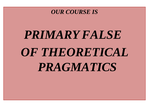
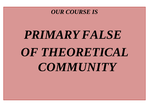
PRAGMATICS: PRAGMATICS -> COMMUNITY
